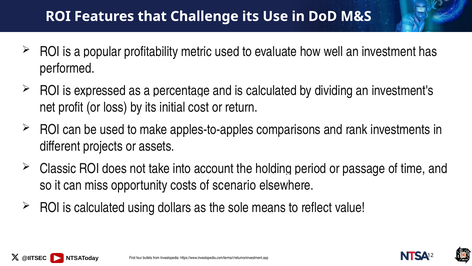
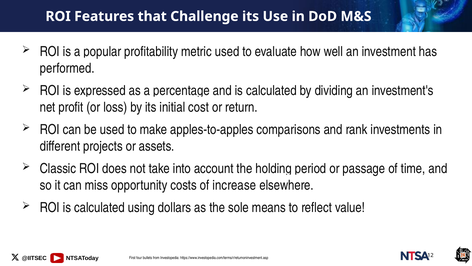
scenario: scenario -> increase
